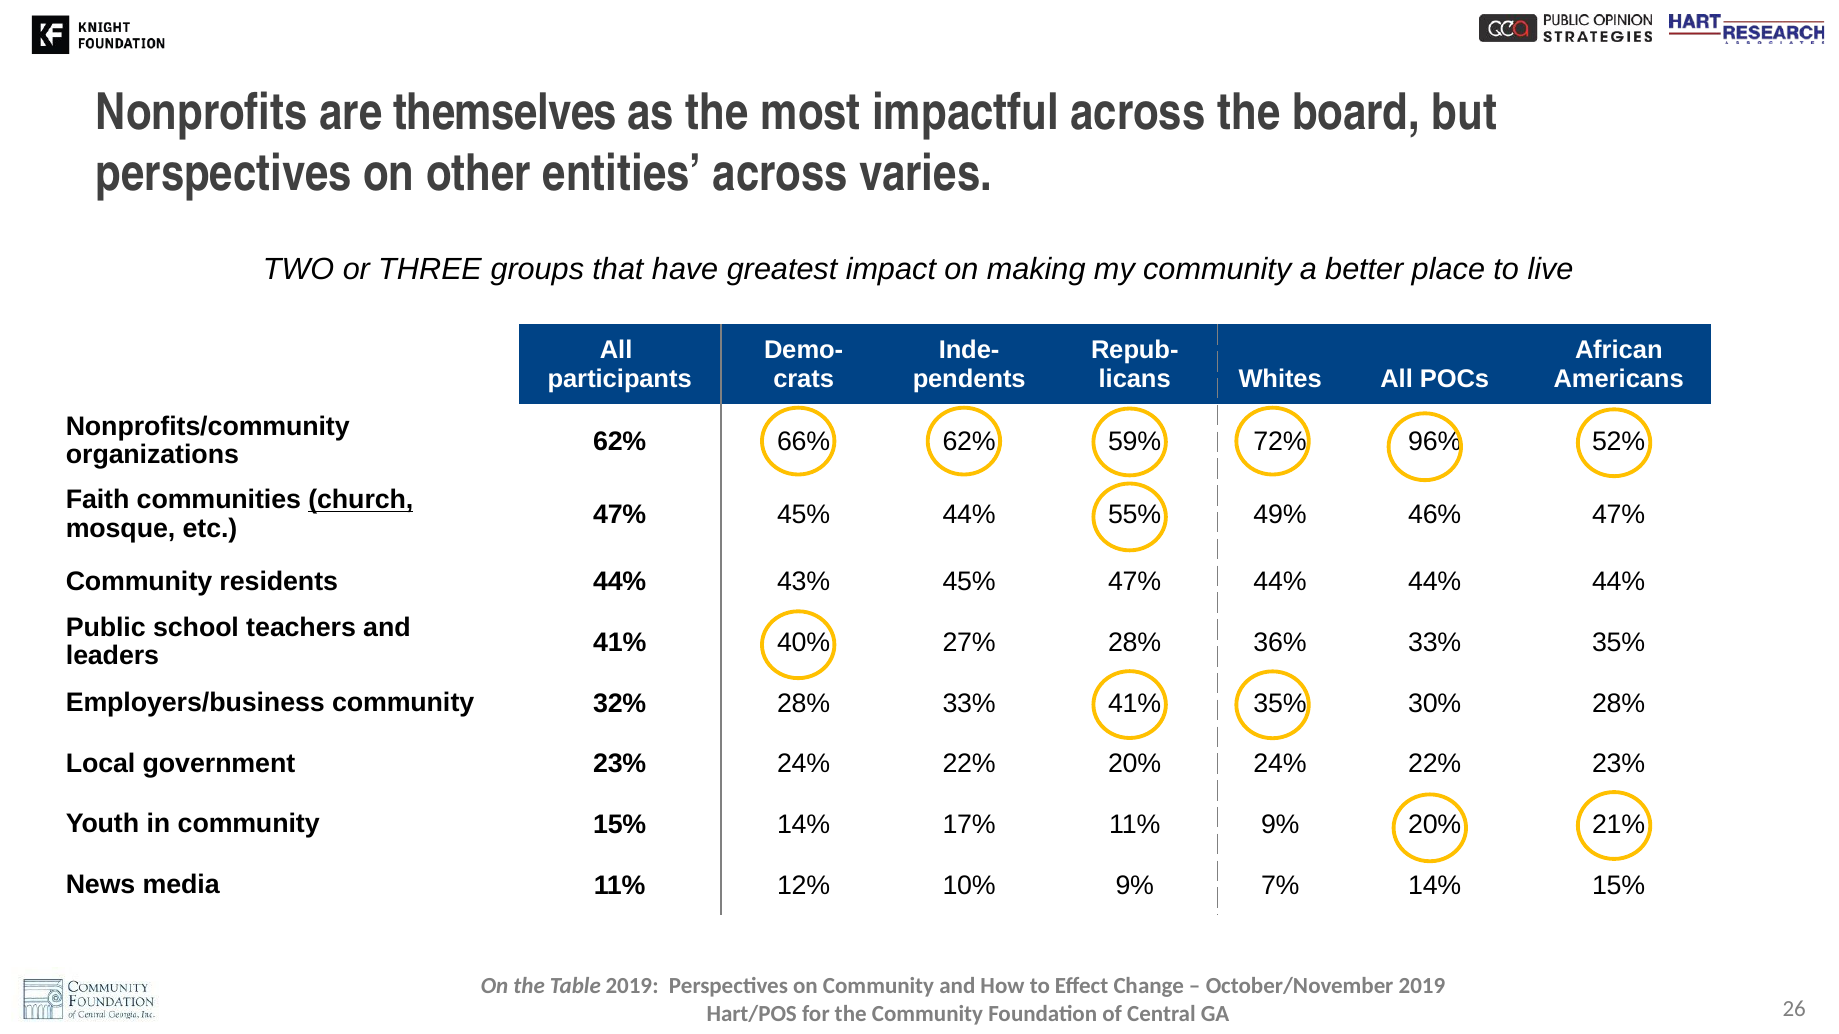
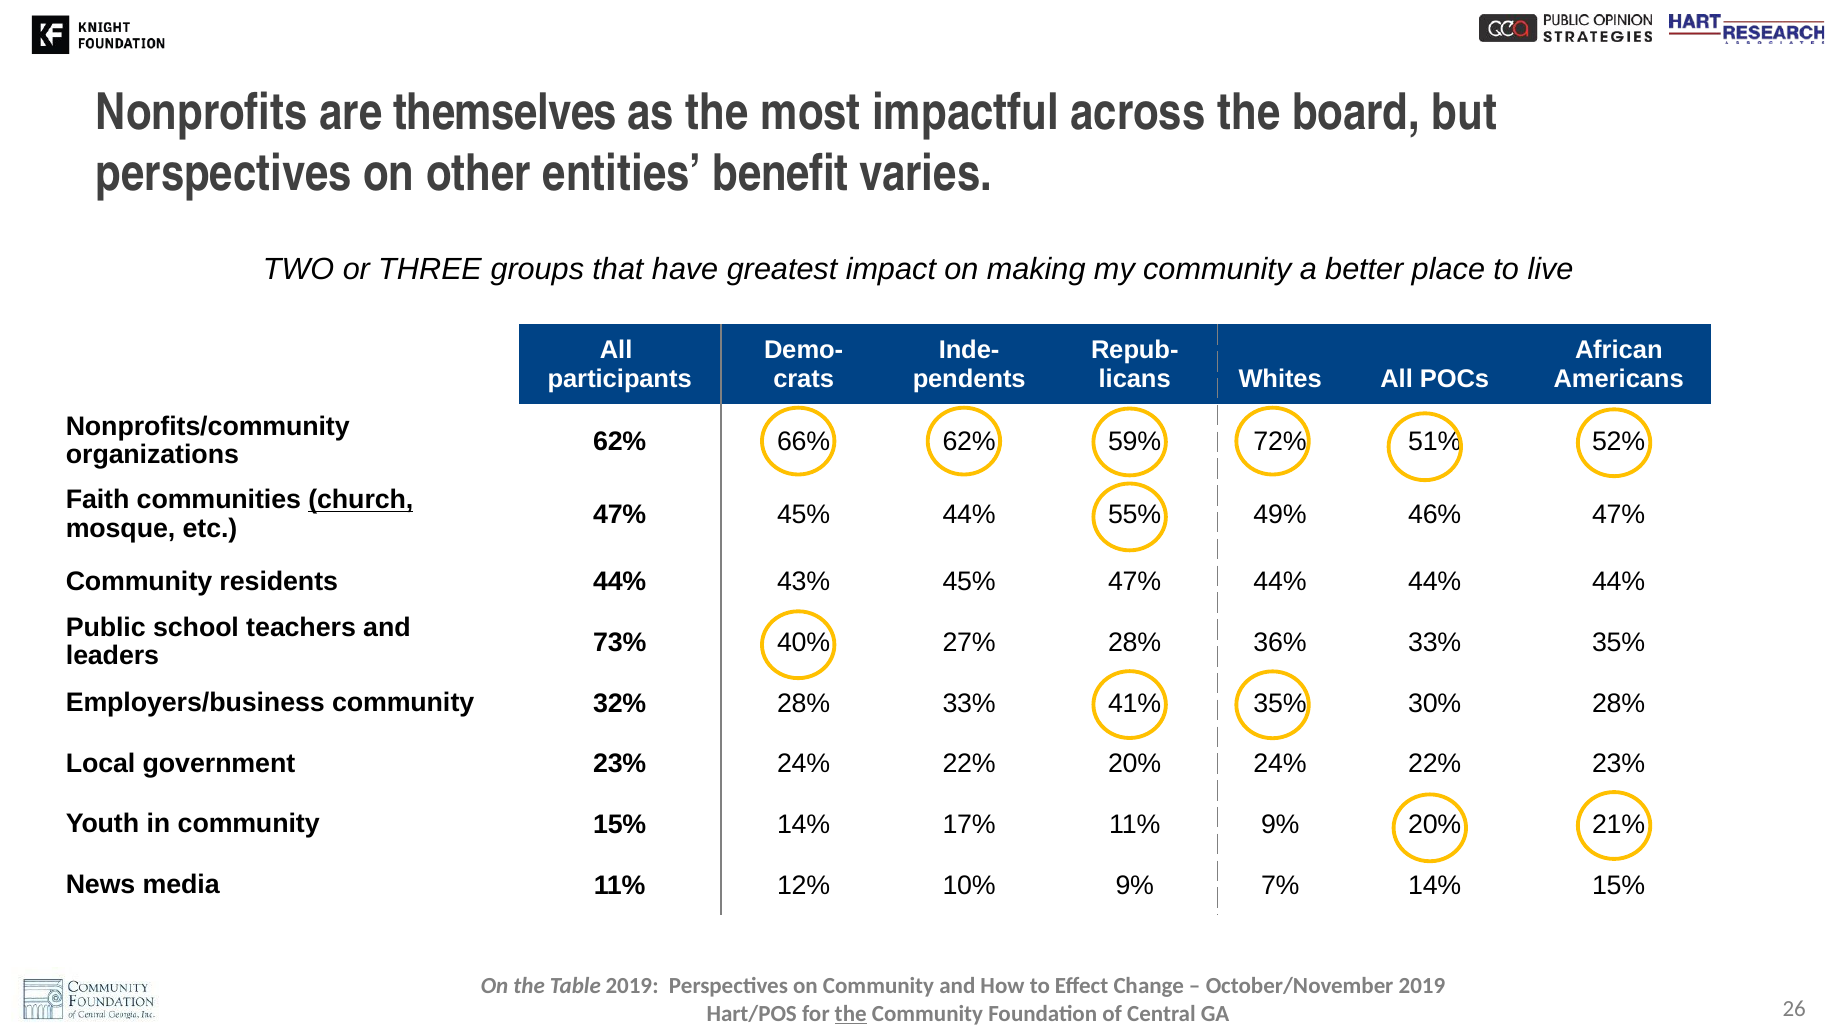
entities across: across -> benefit
96%: 96% -> 51%
leaders 41%: 41% -> 73%
the at (851, 1014) underline: none -> present
